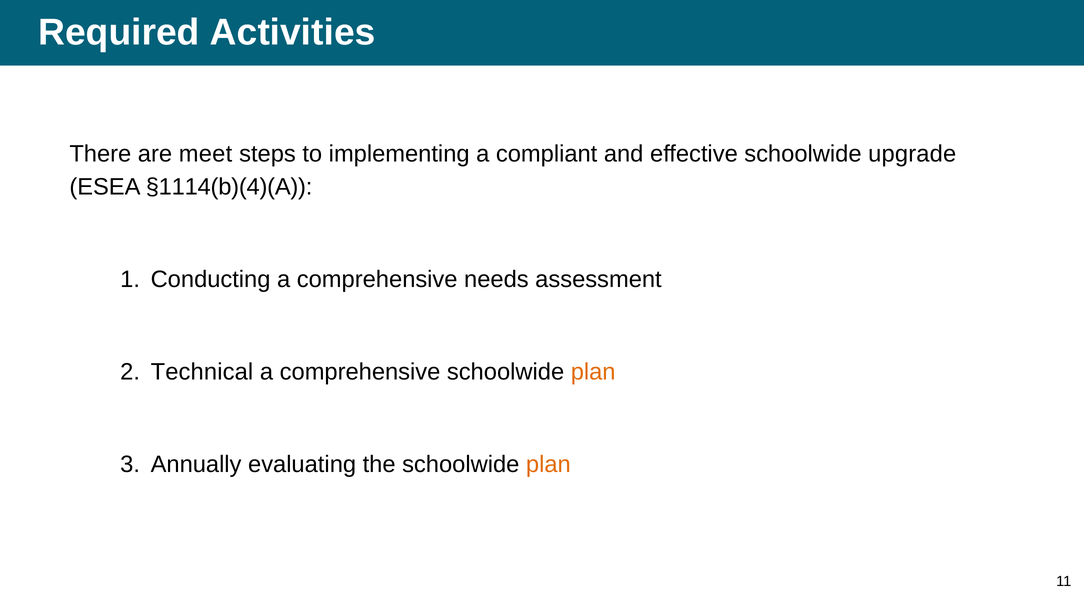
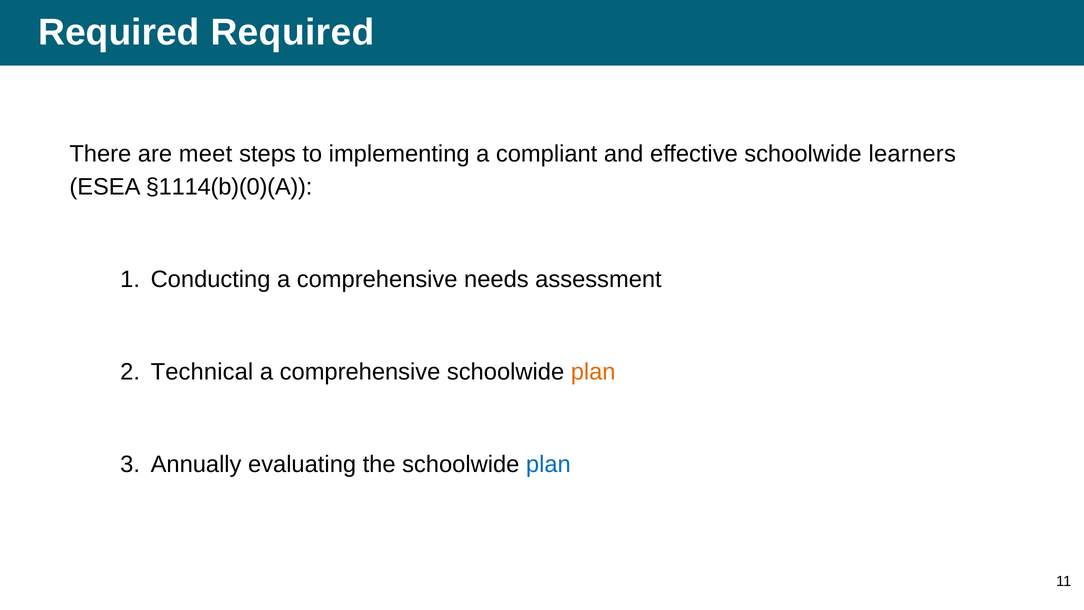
Required Activities: Activities -> Required
upgrade: upgrade -> learners
§1114(b)(4)(A: §1114(b)(4)(A -> §1114(b)(0)(A
plan at (548, 464) colour: orange -> blue
